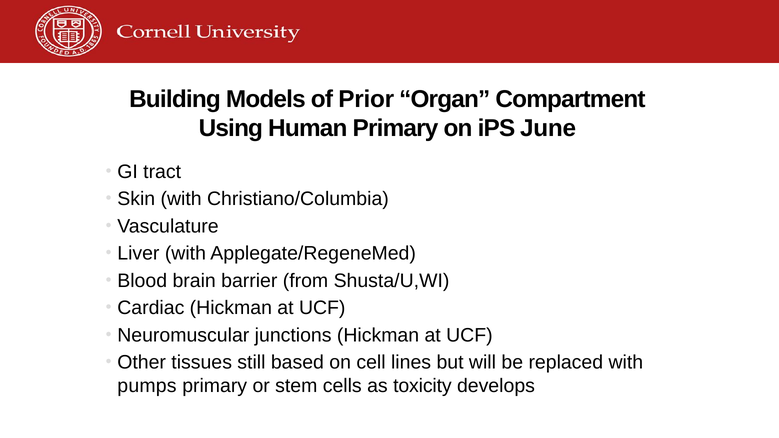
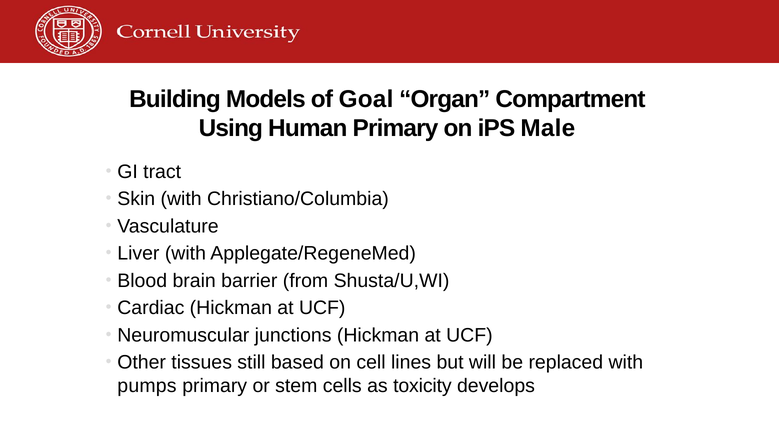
Prior: Prior -> Goal
June: June -> Male
